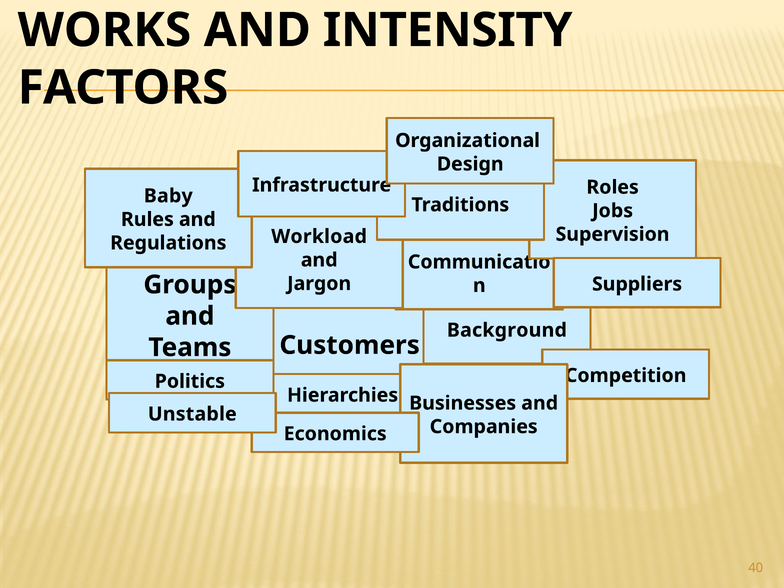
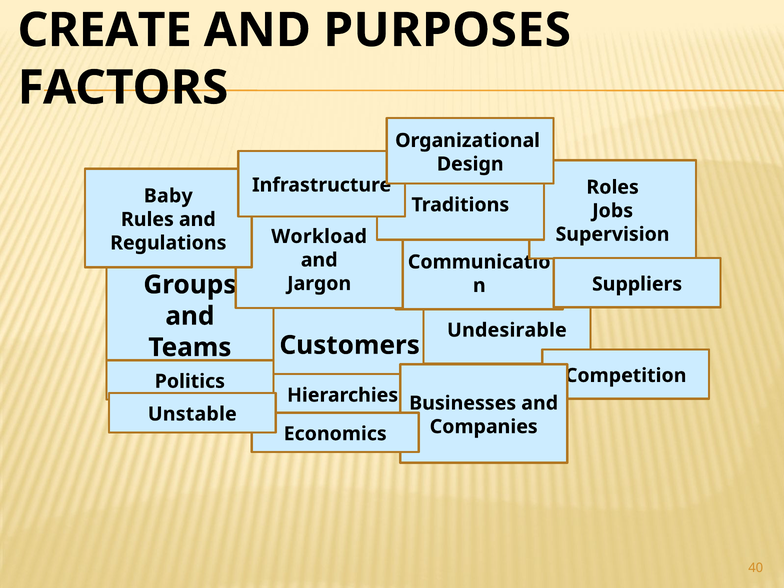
WORKS: WORKS -> CREATE
INTENSITY: INTENSITY -> PURPOSES
Background: Background -> Undesirable
